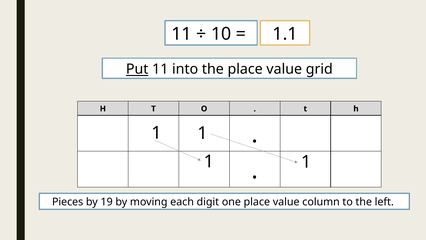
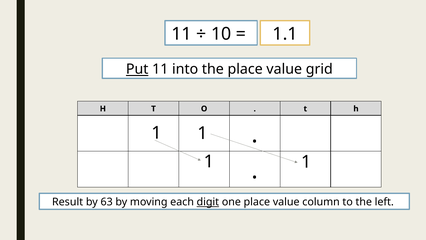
Pieces: Pieces -> Result
19: 19 -> 63
digit underline: none -> present
